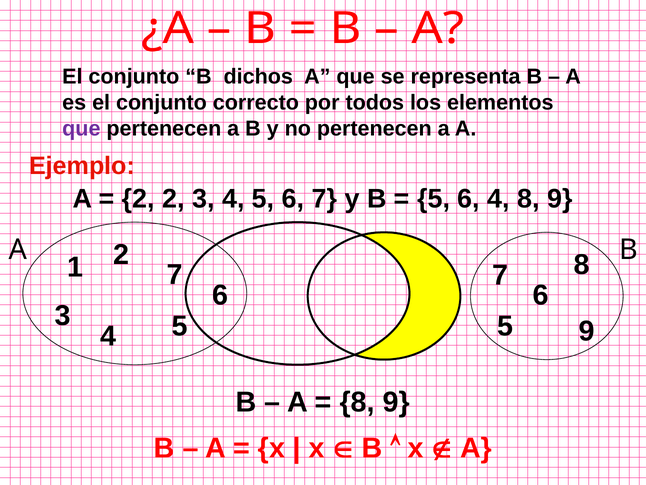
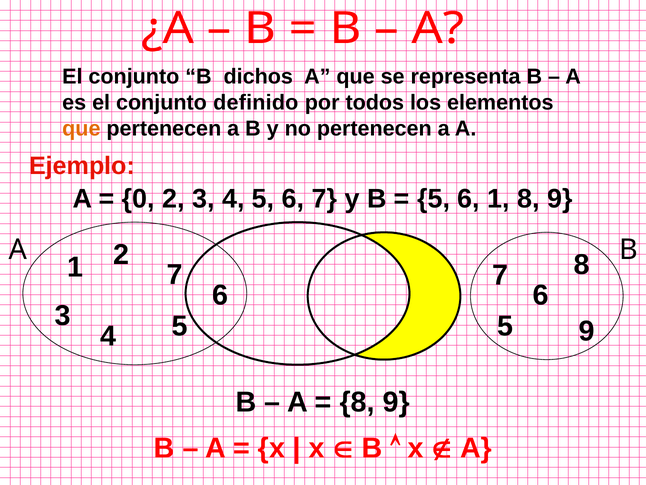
correcto: correcto -> definido
que at (81, 128) colour: purple -> orange
2 at (138, 199): 2 -> 0
6 4: 4 -> 1
